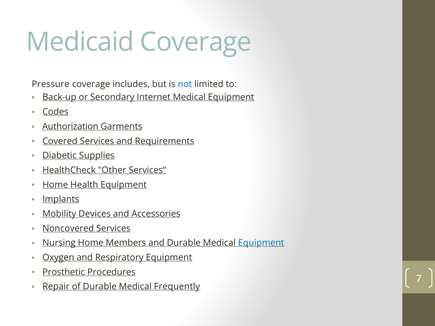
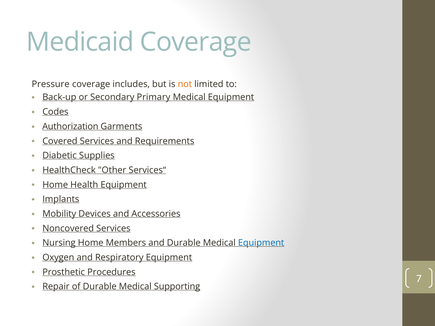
not colour: blue -> orange
Internet: Internet -> Primary
Frequently: Frequently -> Supporting
